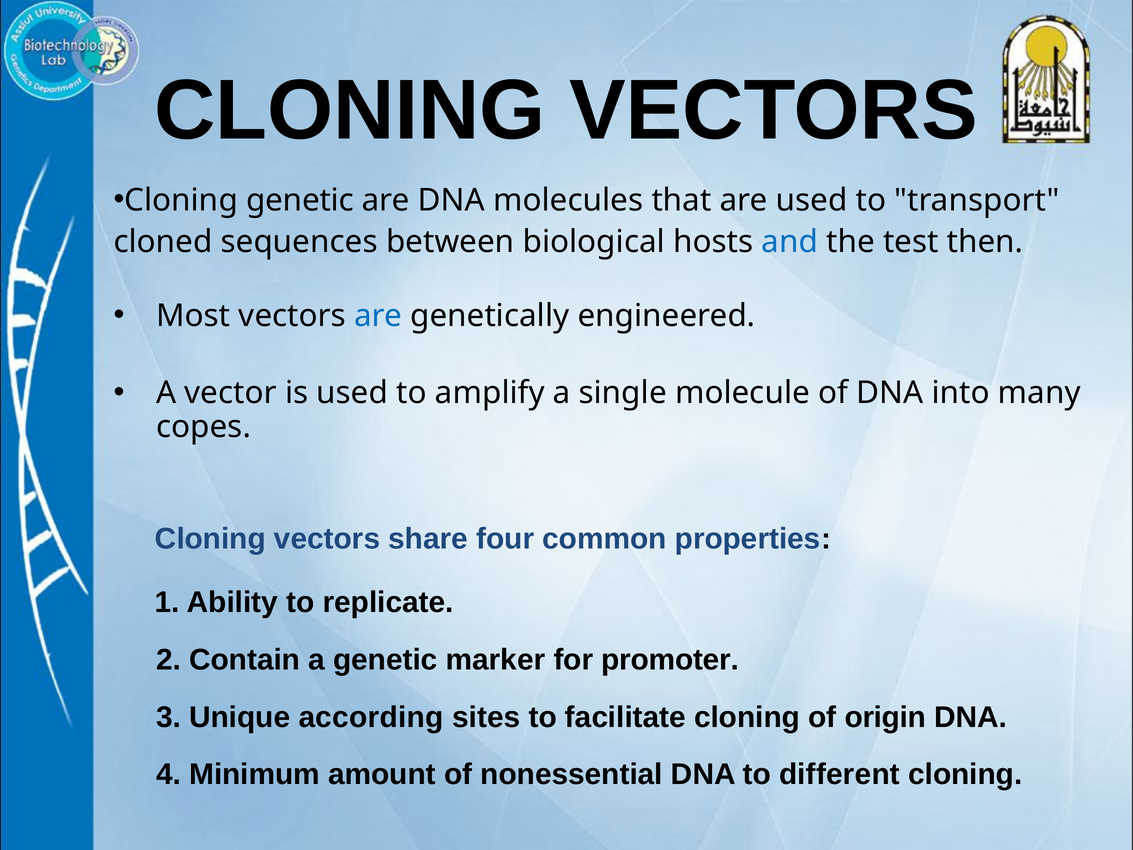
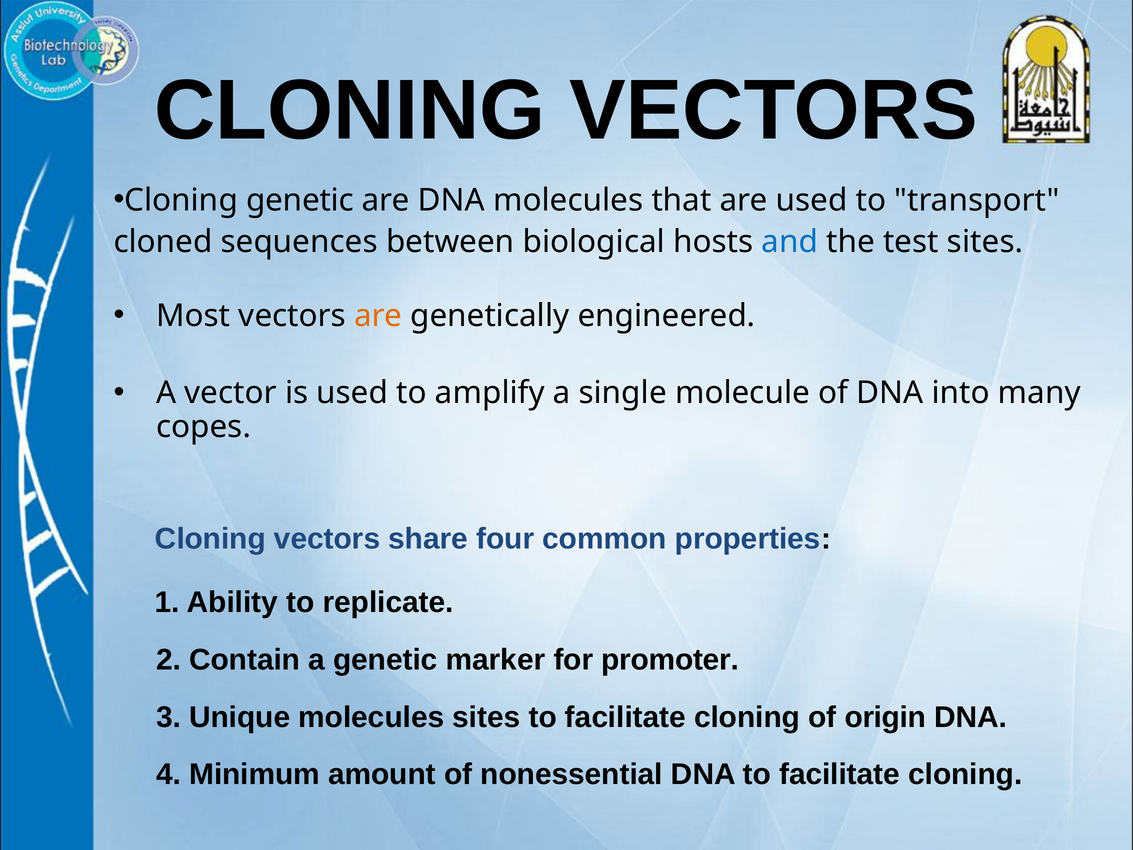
test then: then -> sites
are at (378, 316) colour: blue -> orange
Unique according: according -> molecules
DNA to different: different -> facilitate
